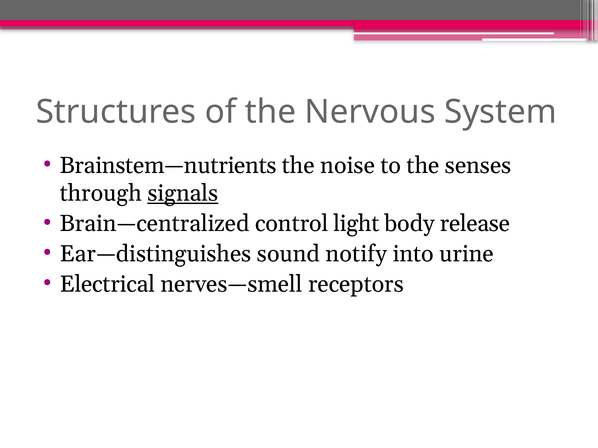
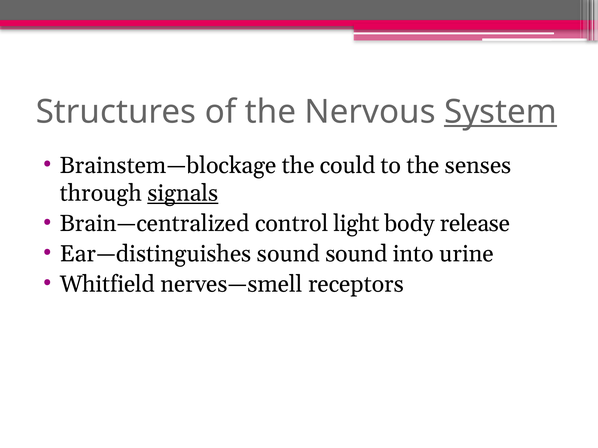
System underline: none -> present
Brainstem—nutrients: Brainstem—nutrients -> Brainstem—blockage
noise: noise -> could
sound notify: notify -> sound
Electrical: Electrical -> Whitfield
